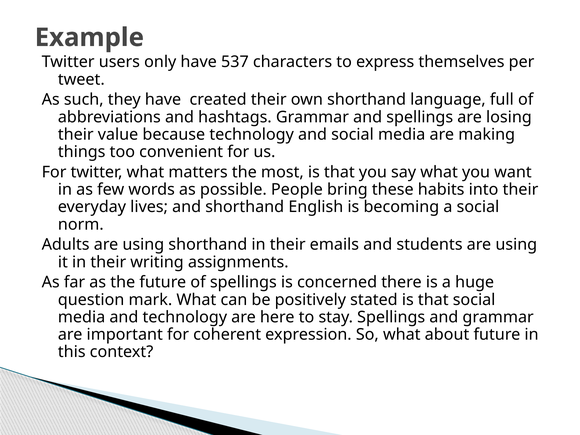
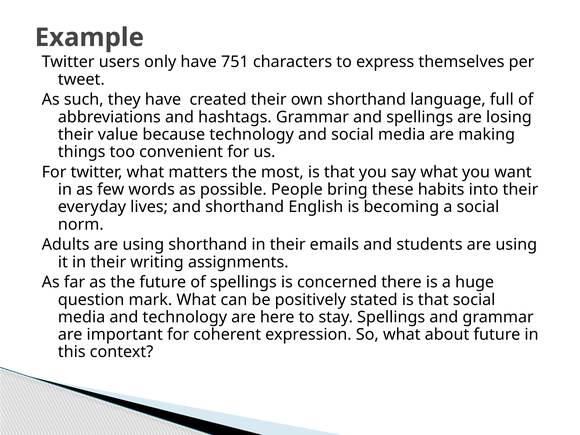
537: 537 -> 751
